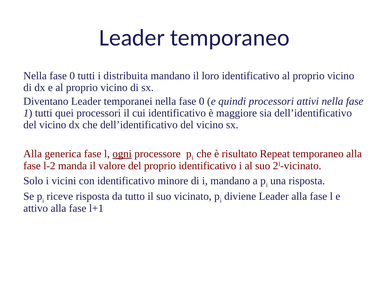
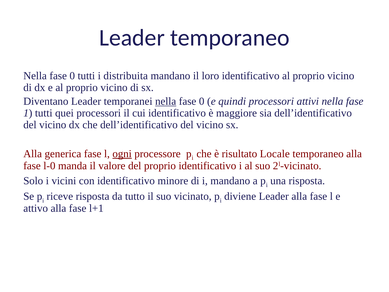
nella at (166, 101) underline: none -> present
Repeat: Repeat -> Locale
l-2: l-2 -> l-0
